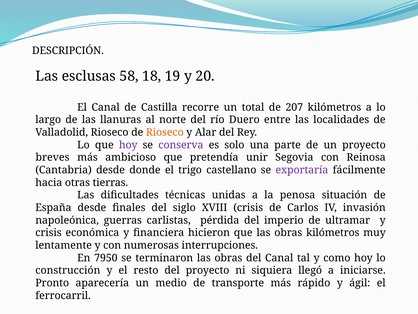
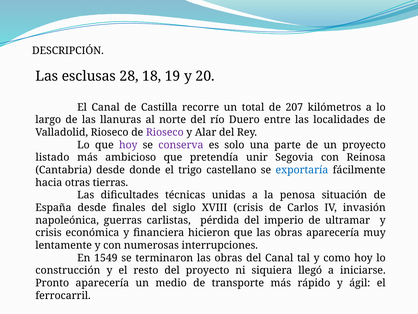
58: 58 -> 28
Rioseco at (165, 132) colour: orange -> purple
breves: breves -> listado
exportaría colour: purple -> blue
obras kilómetros: kilómetros -> aparecería
7950: 7950 -> 1549
